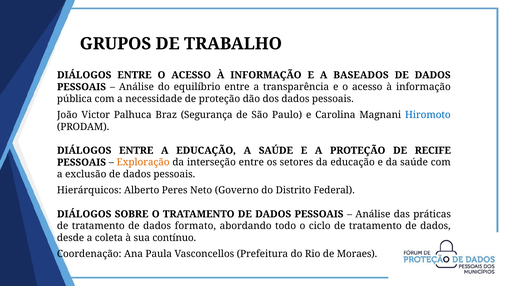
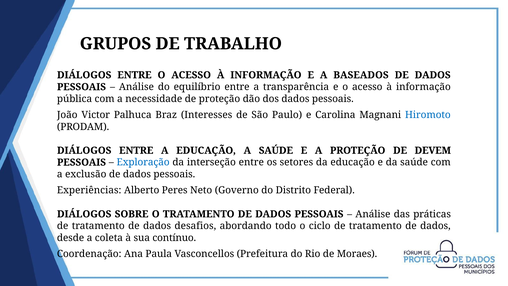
Segurança: Segurança -> Interesses
RECIFE: RECIFE -> DEVEM
Exploração colour: orange -> blue
Hierárquicos: Hierárquicos -> Experiências
formato: formato -> desafios
